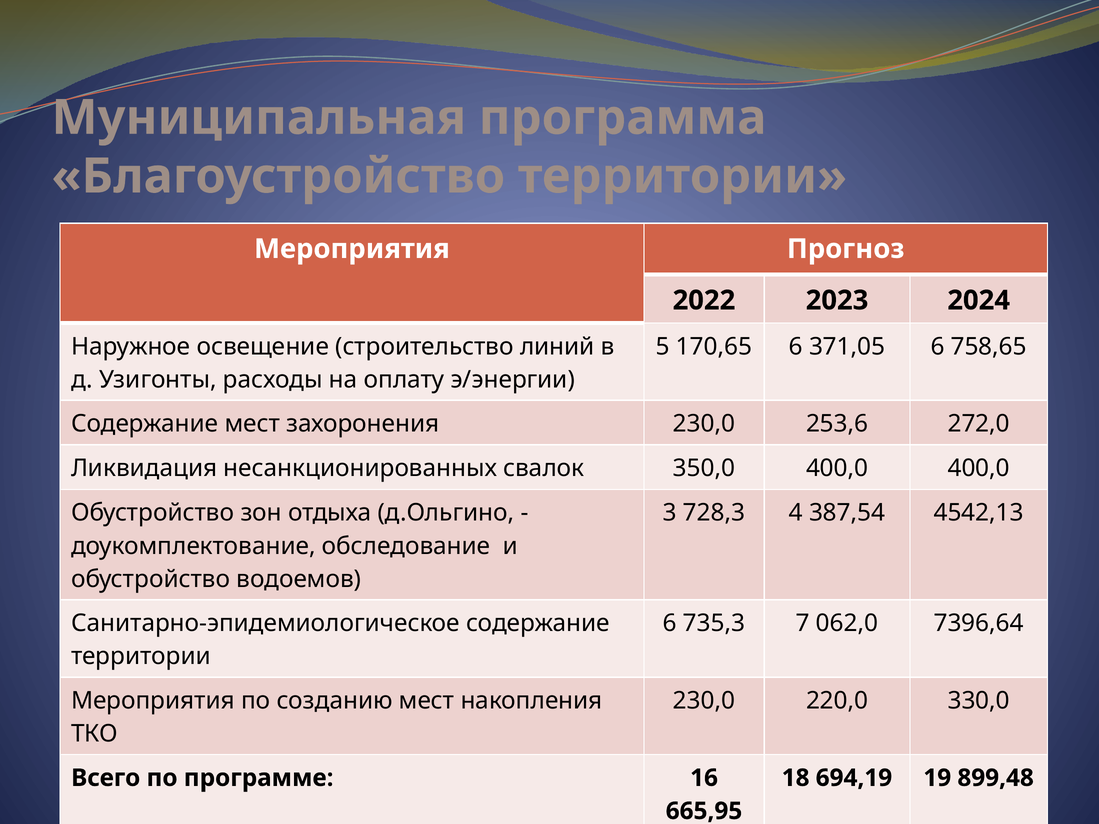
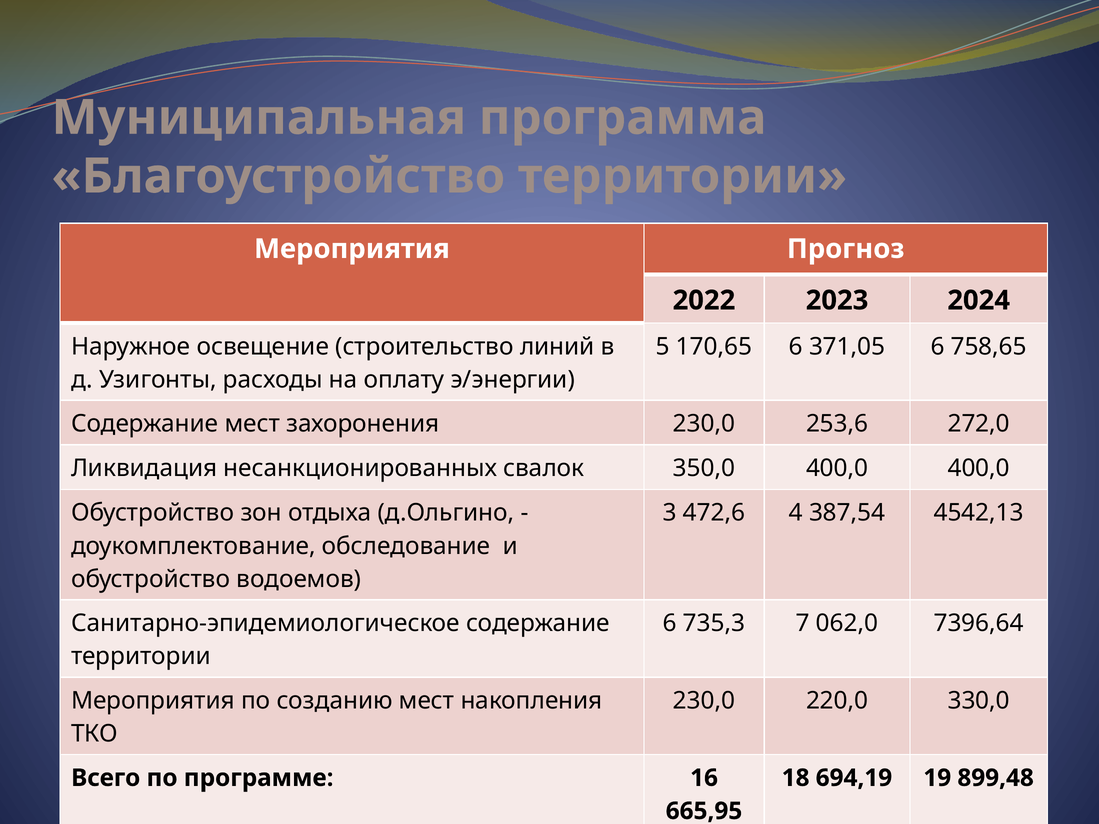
728,3: 728,3 -> 472,6
